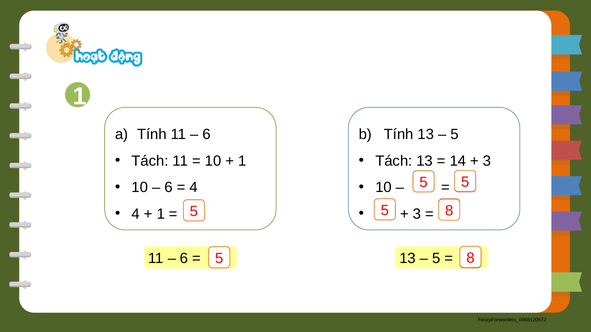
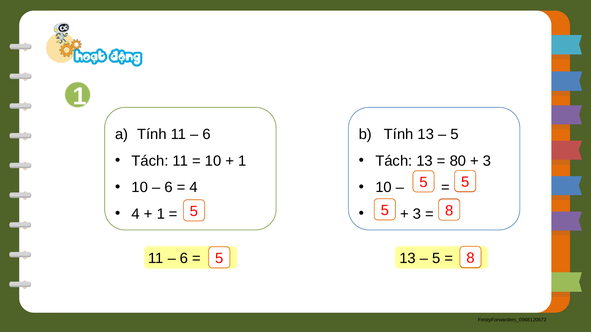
14: 14 -> 80
